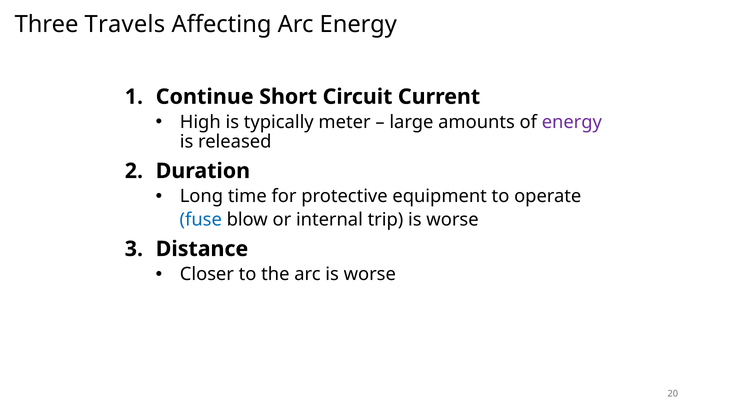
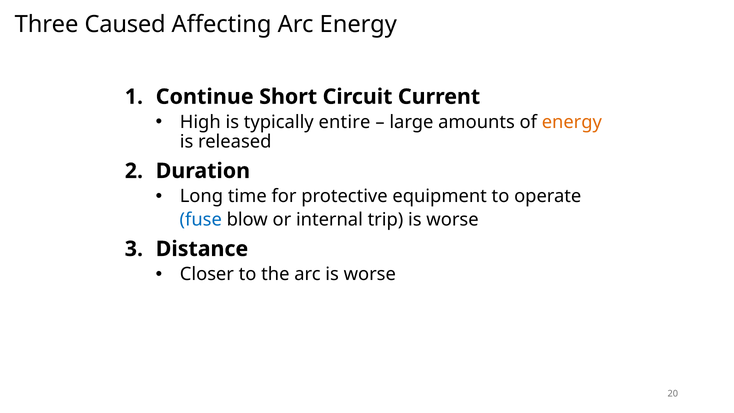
Travels: Travels -> Caused
meter: meter -> entire
energy at (572, 122) colour: purple -> orange
